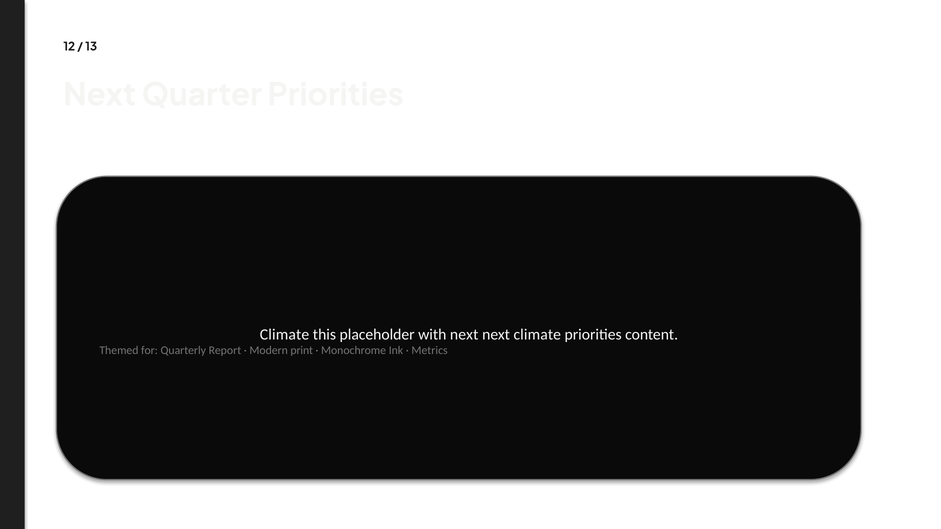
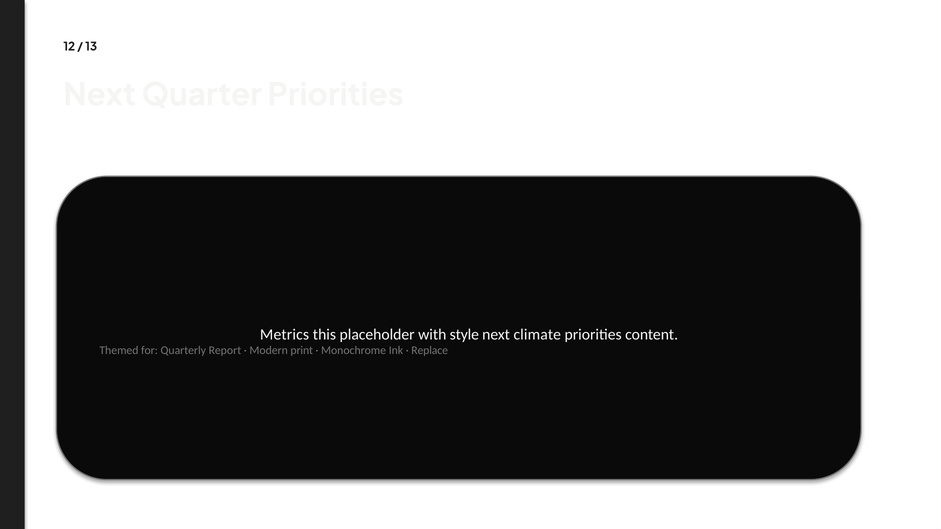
Climate at (285, 335): Climate -> Metrics
with next: next -> style
Metrics: Metrics -> Replace
